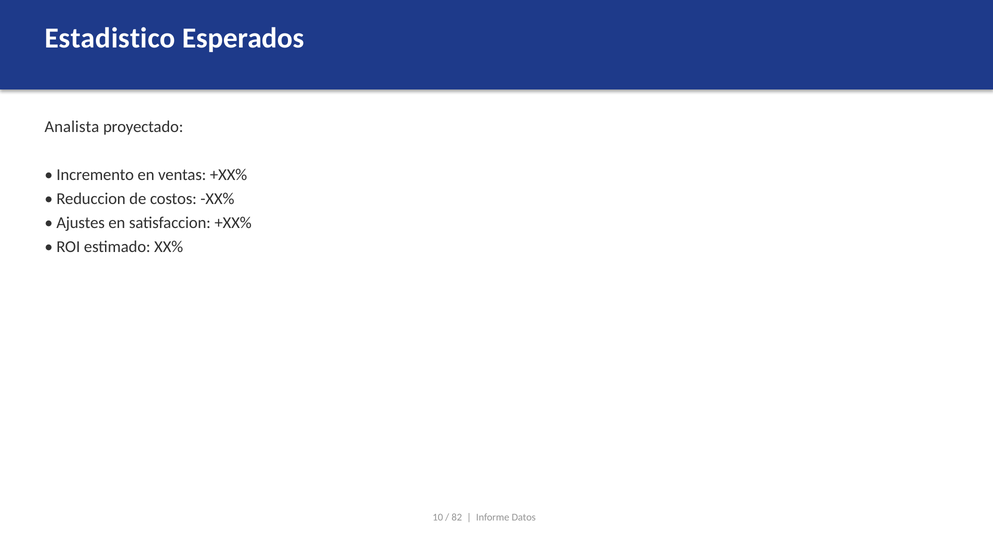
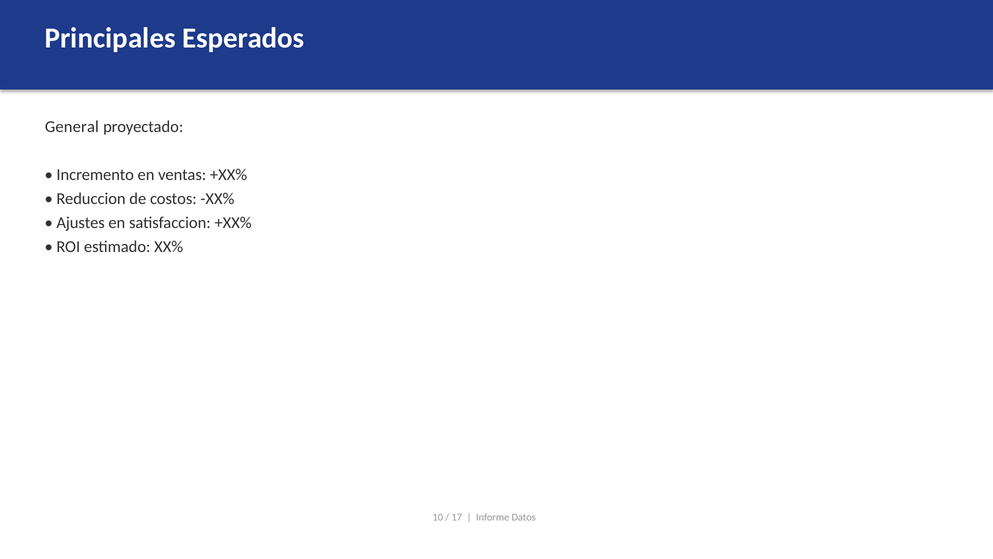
Estadistico: Estadistico -> Principales
Analista: Analista -> General
82: 82 -> 17
